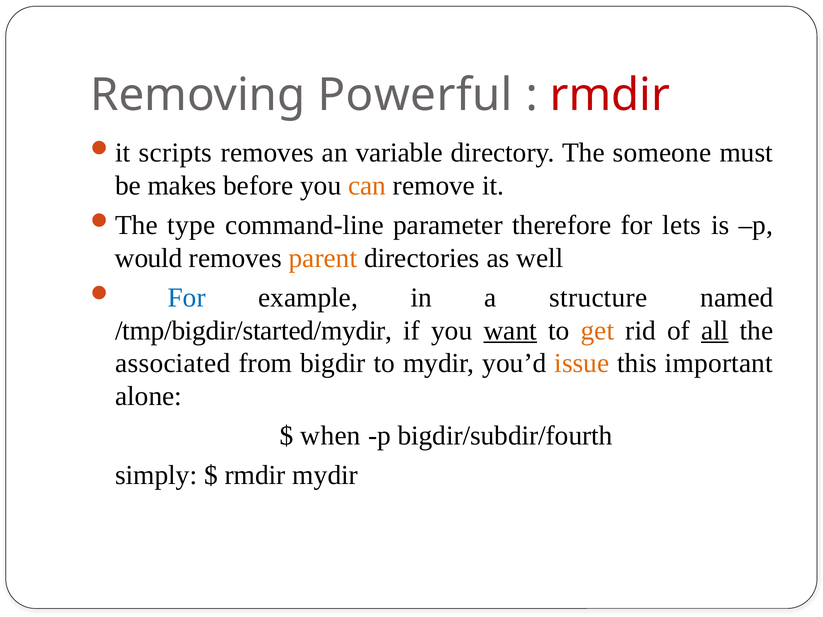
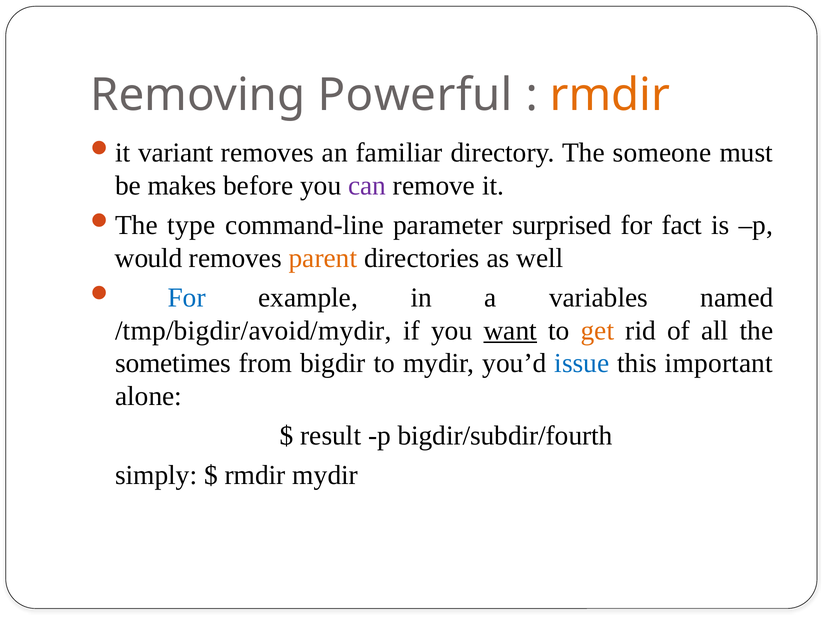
rmdir at (610, 95) colour: red -> orange
scripts: scripts -> variant
variable: variable -> familiar
can colour: orange -> purple
therefore: therefore -> surprised
lets: lets -> fact
structure: structure -> variables
/tmp/bigdir/started/mydir: /tmp/bigdir/started/mydir -> /tmp/bigdir/avoid/mydir
all underline: present -> none
associated: associated -> sometimes
issue colour: orange -> blue
when: when -> result
